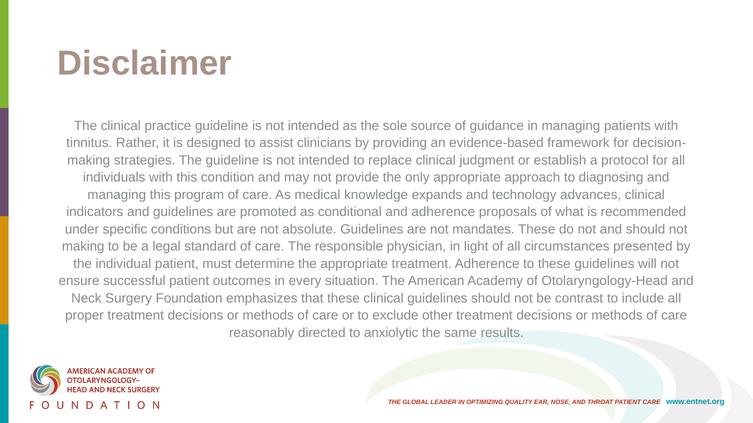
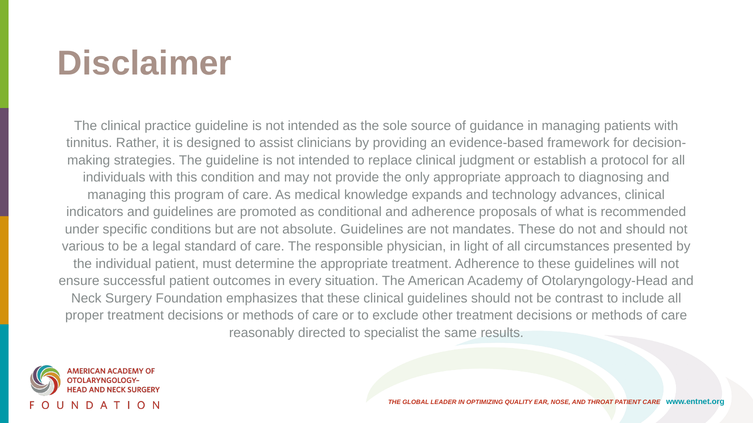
making at (83, 247): making -> various
anxiolytic: anxiolytic -> specialist
